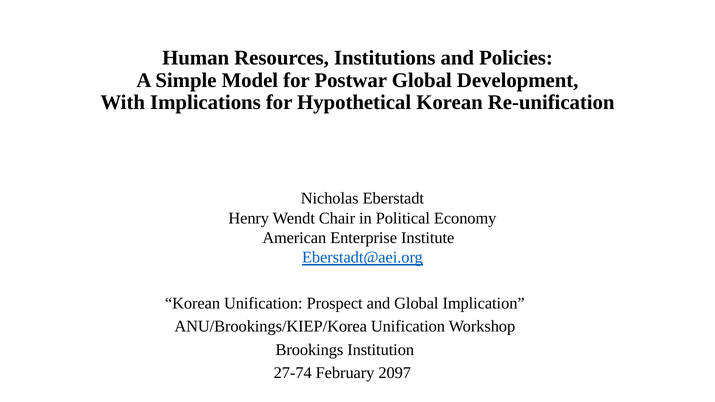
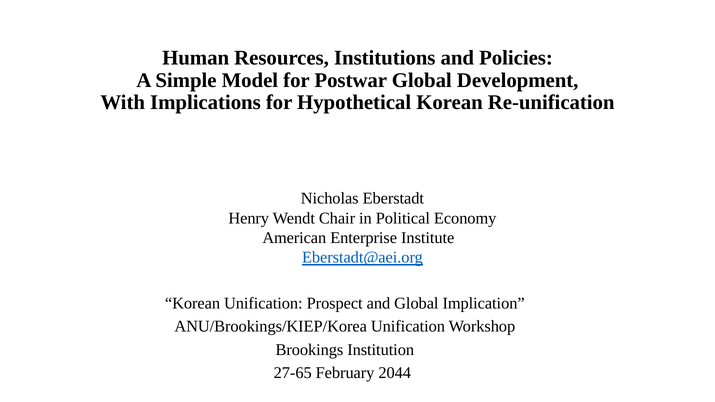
27-74: 27-74 -> 27-65
2097: 2097 -> 2044
